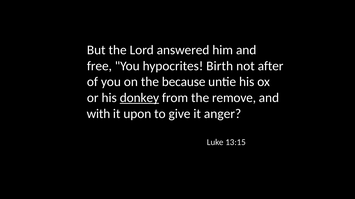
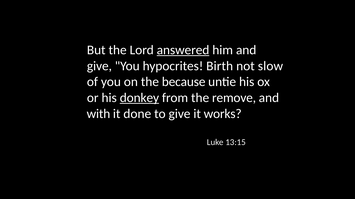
answered underline: none -> present
free at (99, 66): free -> give
after: after -> slow
upon: upon -> done
anger: anger -> works
